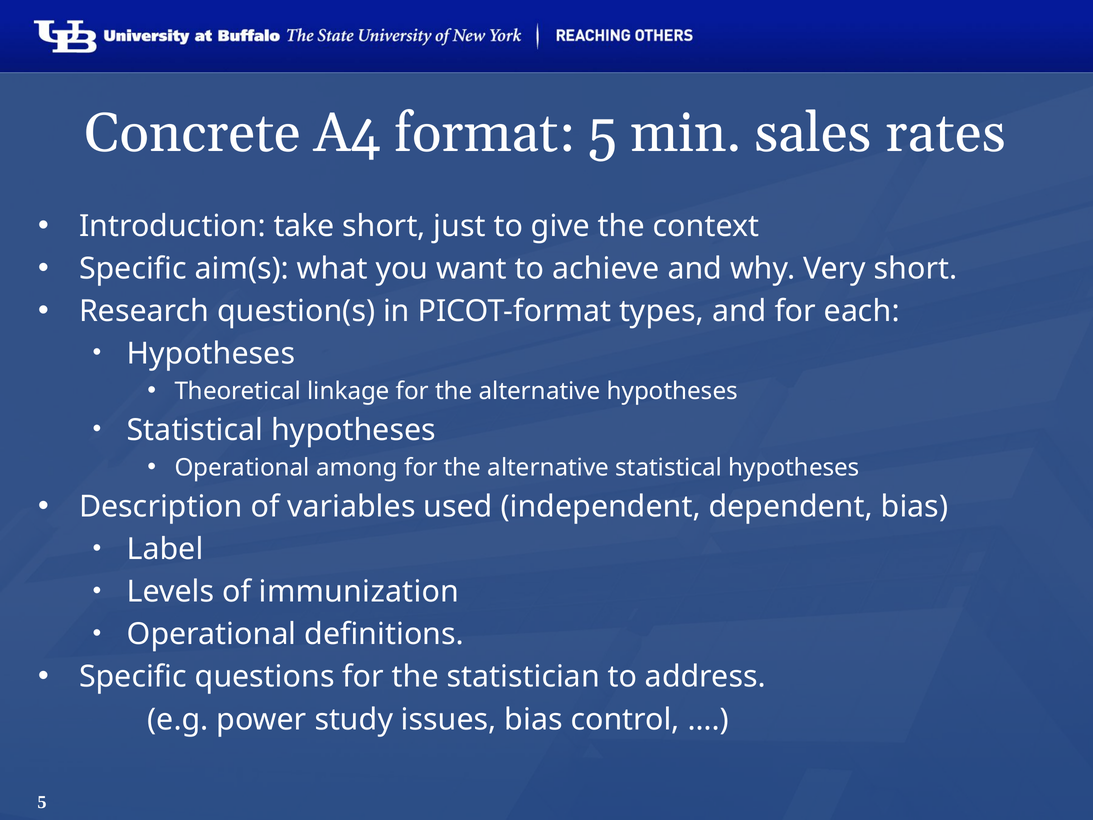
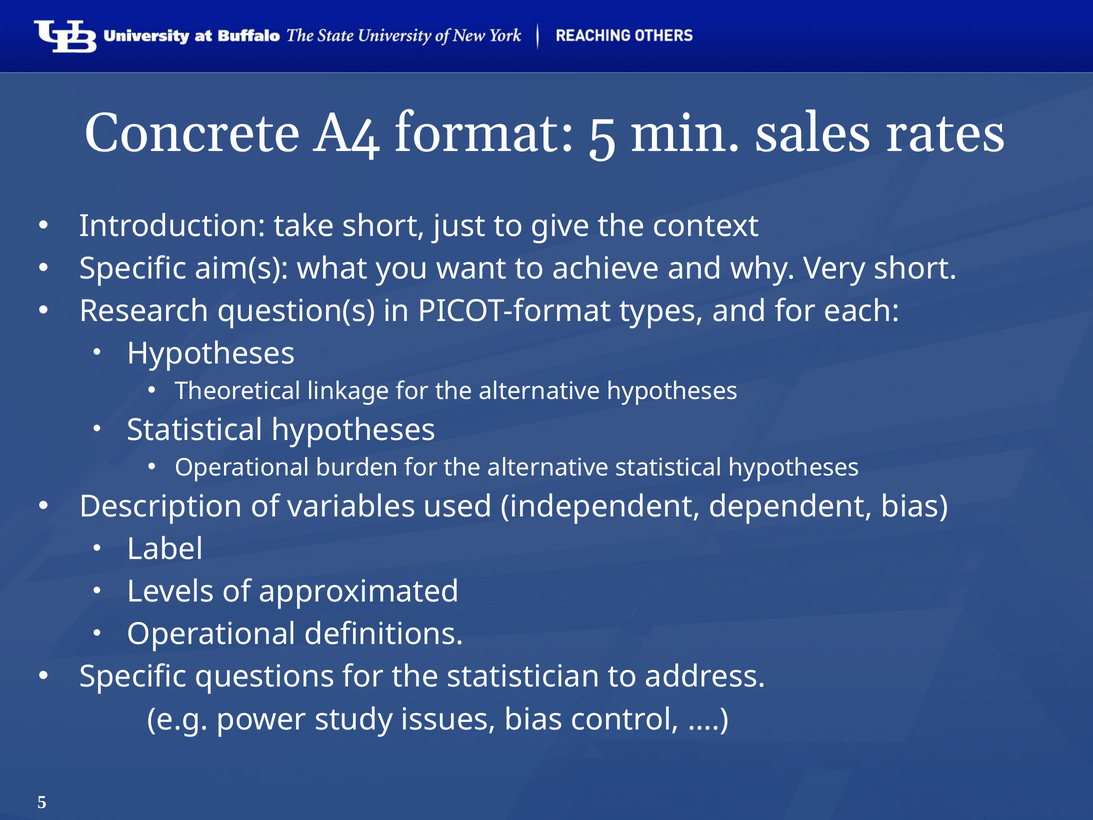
among: among -> burden
immunization: immunization -> approximated
